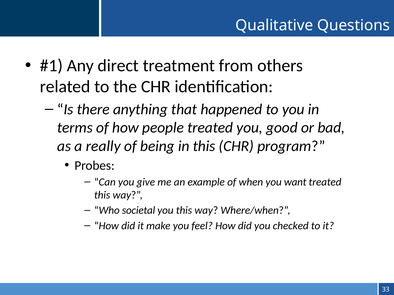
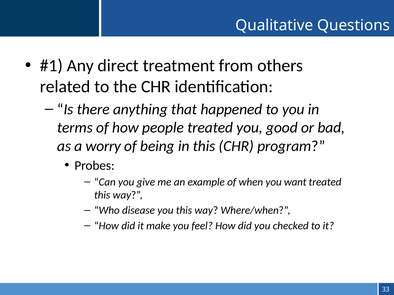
really: really -> worry
societal: societal -> disease
